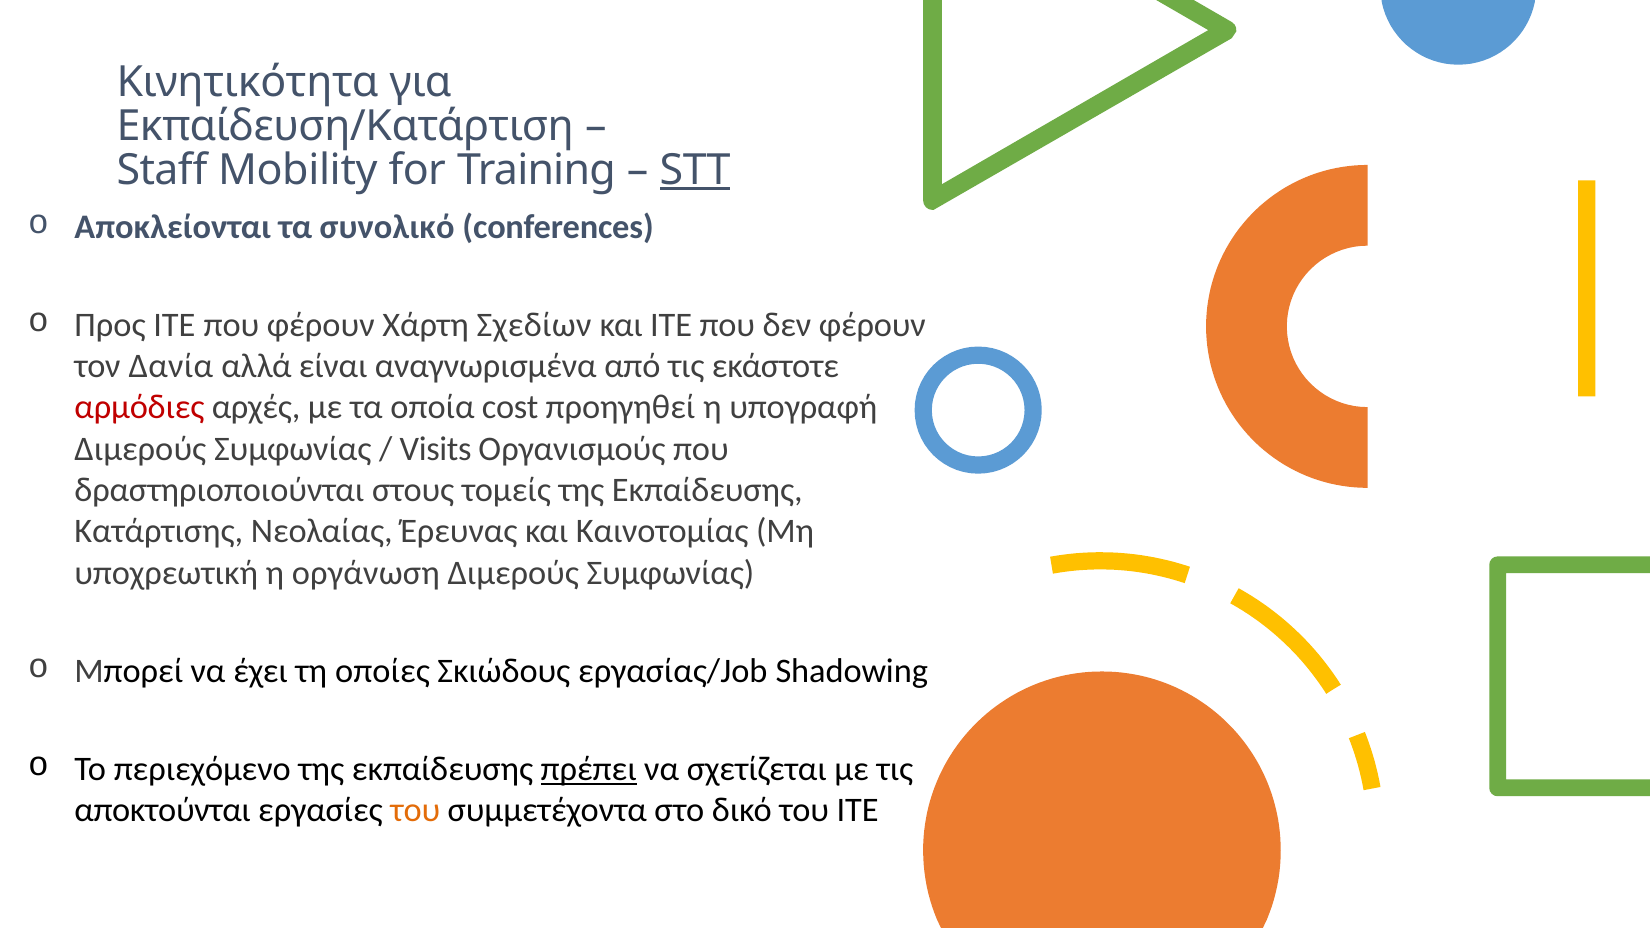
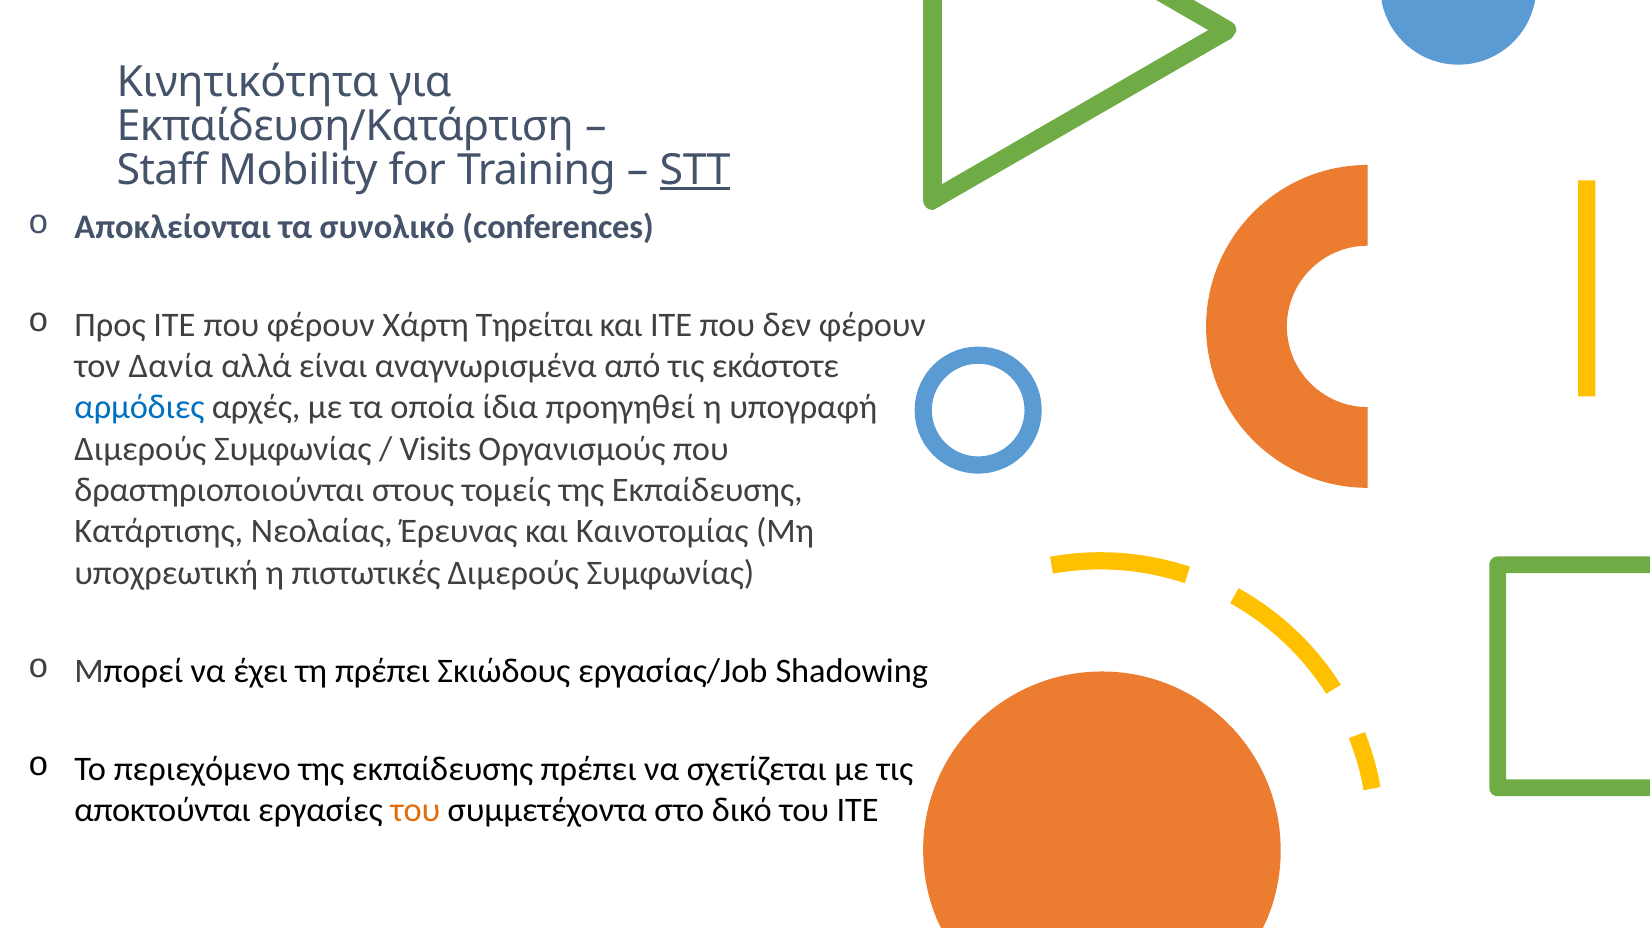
Σχεδίων: Σχεδίων -> Τηρείται
αρμόδιες colour: red -> blue
cost: cost -> ίδια
οργάνωση: οργάνωση -> πιστωτικές
τη οποίες: οποίες -> πρέπει
πρέπει at (589, 769) underline: present -> none
